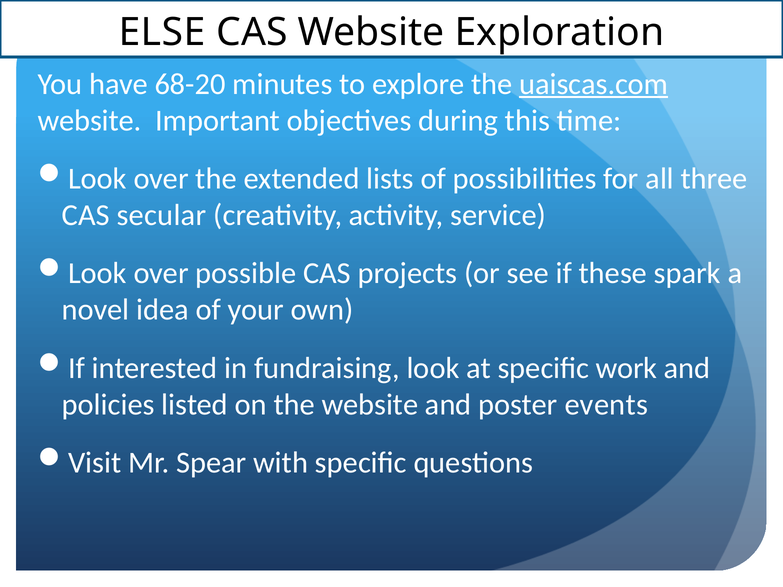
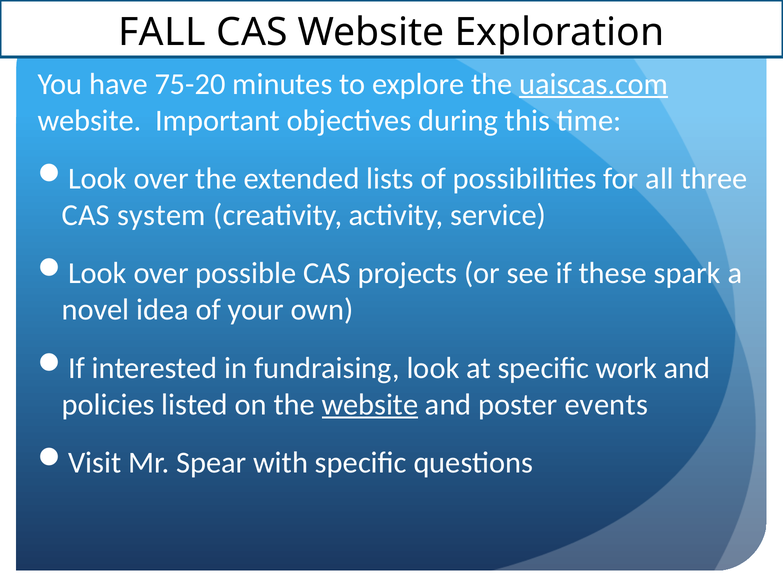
ELSE: ELSE -> FALL
68-20: 68-20 -> 75-20
secular: secular -> system
website at (370, 405) underline: none -> present
